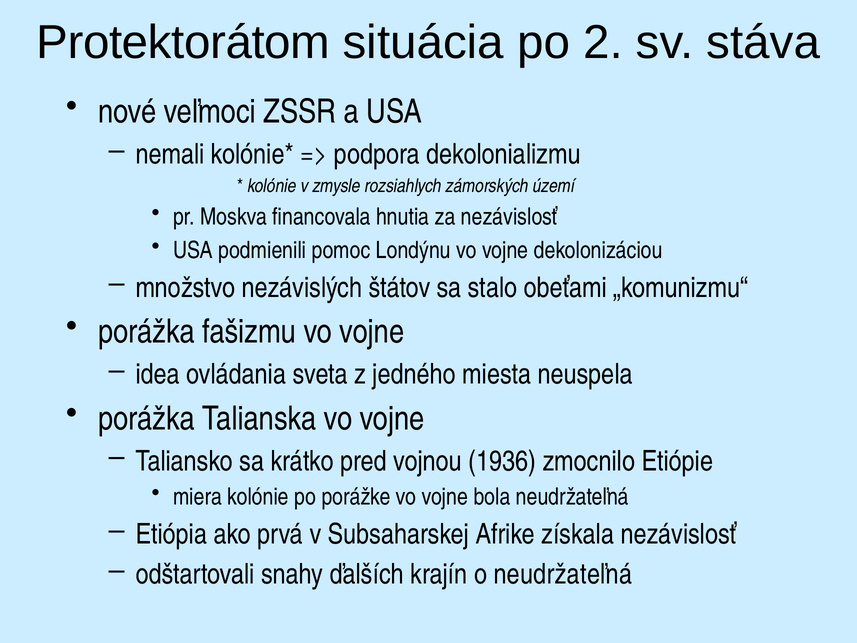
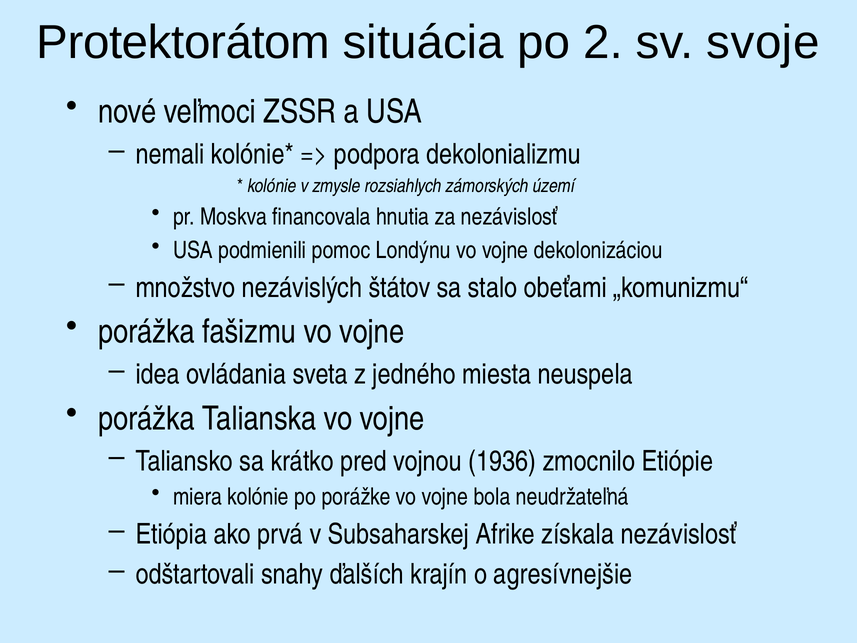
stáva: stáva -> svoje
o neudržateľná: neudržateľná -> agresívnejšie
